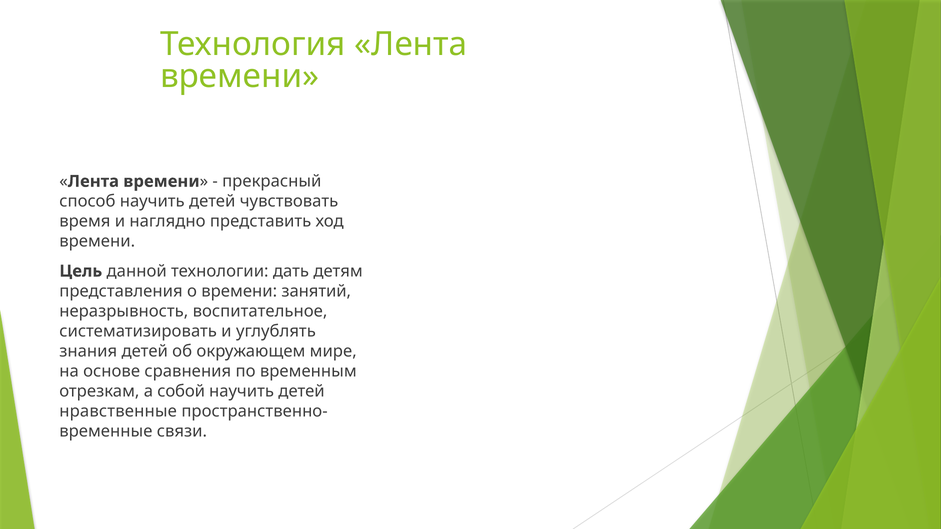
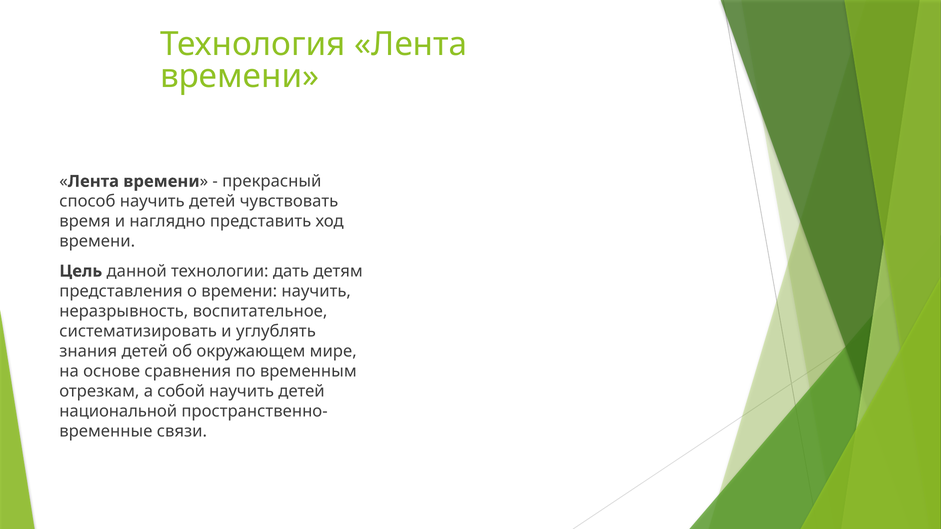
времени занятий: занятий -> научить
нравственные: нравственные -> национальной
